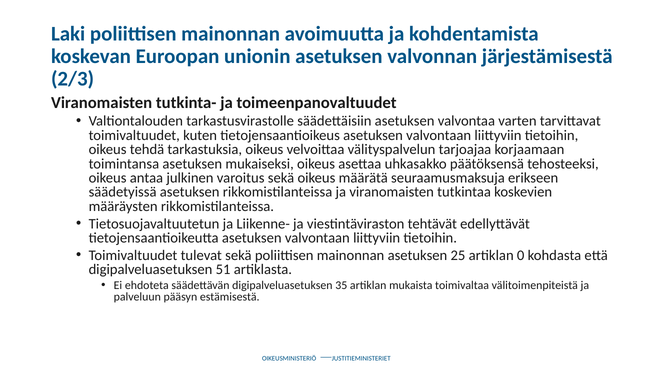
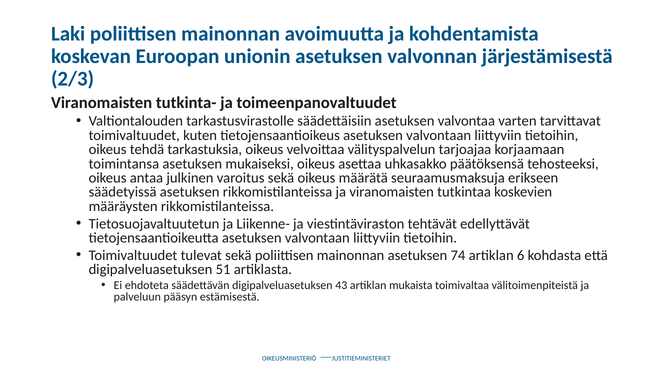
25: 25 -> 74
0: 0 -> 6
35: 35 -> 43
